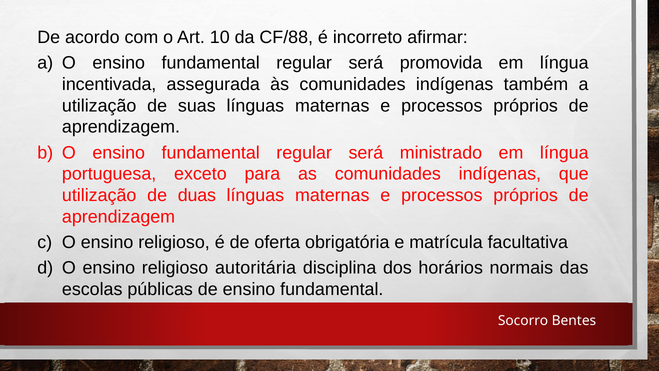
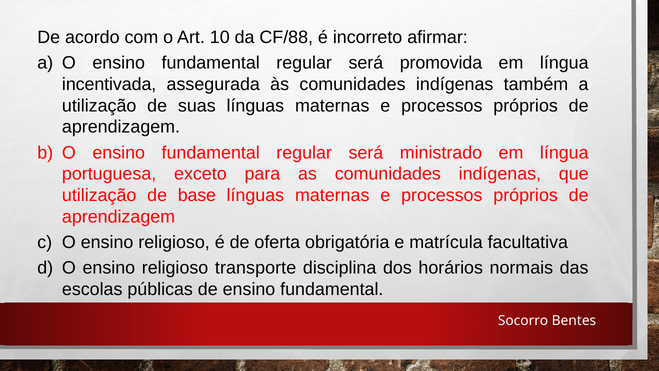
duas: duas -> base
autoritária: autoritária -> transporte
